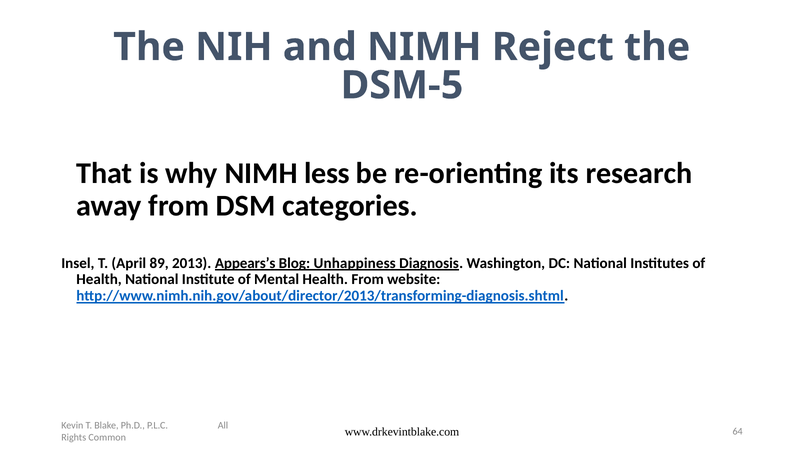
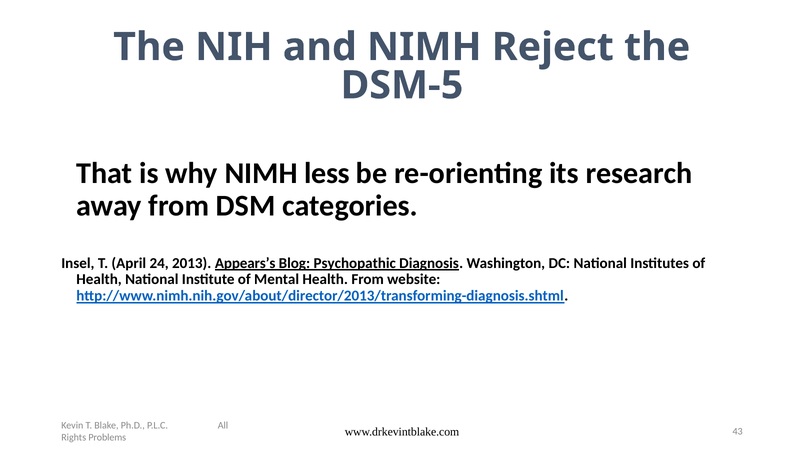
89: 89 -> 24
Unhappiness: Unhappiness -> Psychopathic
64: 64 -> 43
Common: Common -> Problems
